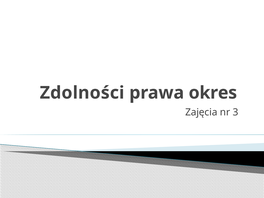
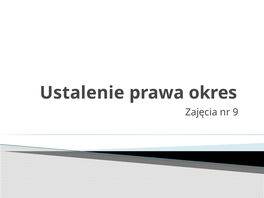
Zdolności: Zdolności -> Ustalenie
3: 3 -> 9
